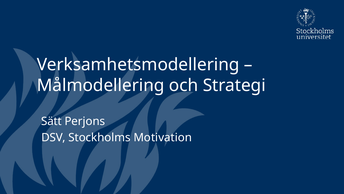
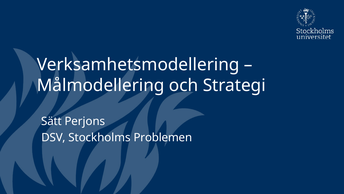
Motivation: Motivation -> Problemen
